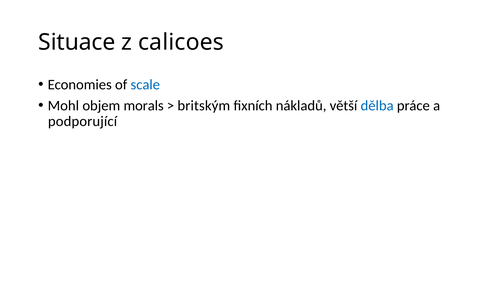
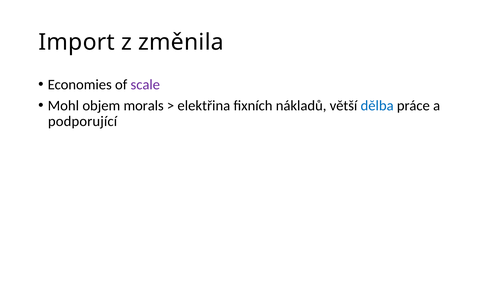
Situace: Situace -> Import
calicoes: calicoes -> změnila
scale colour: blue -> purple
britským: britským -> elektřina
